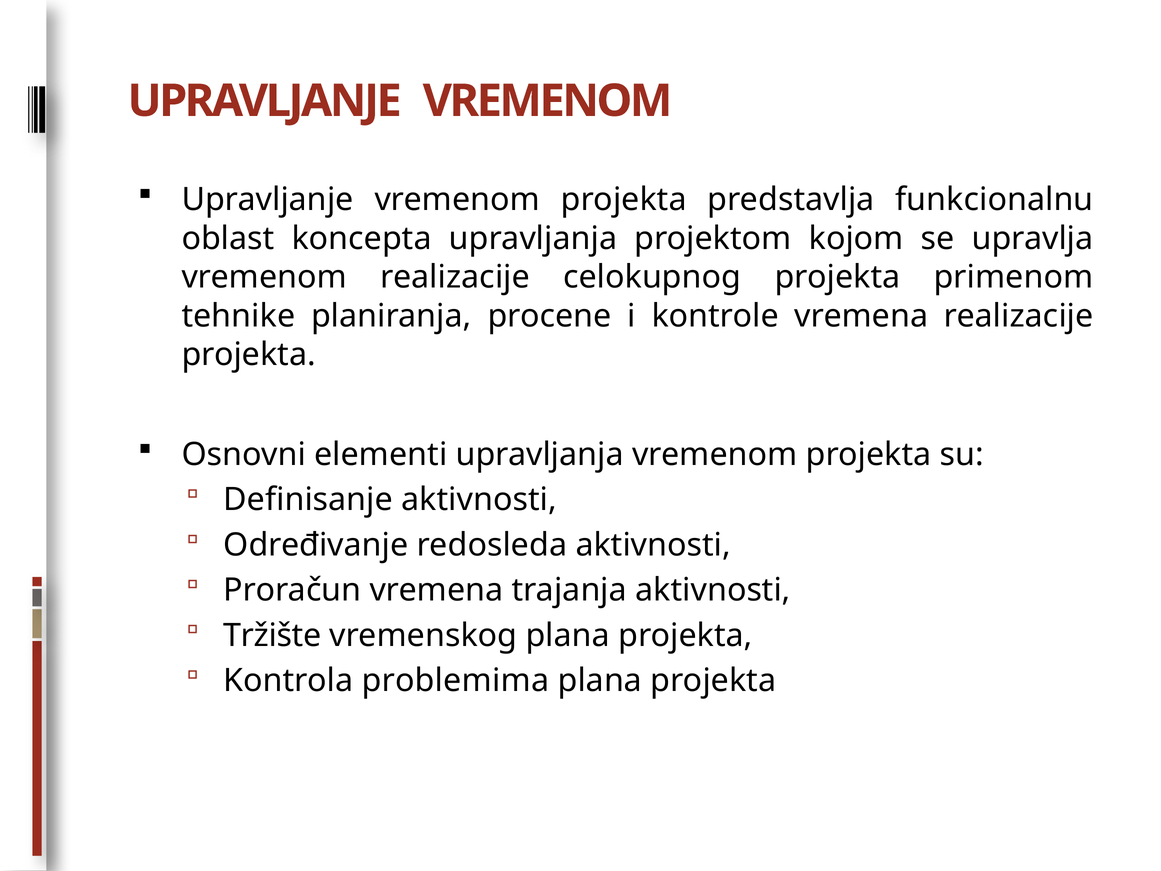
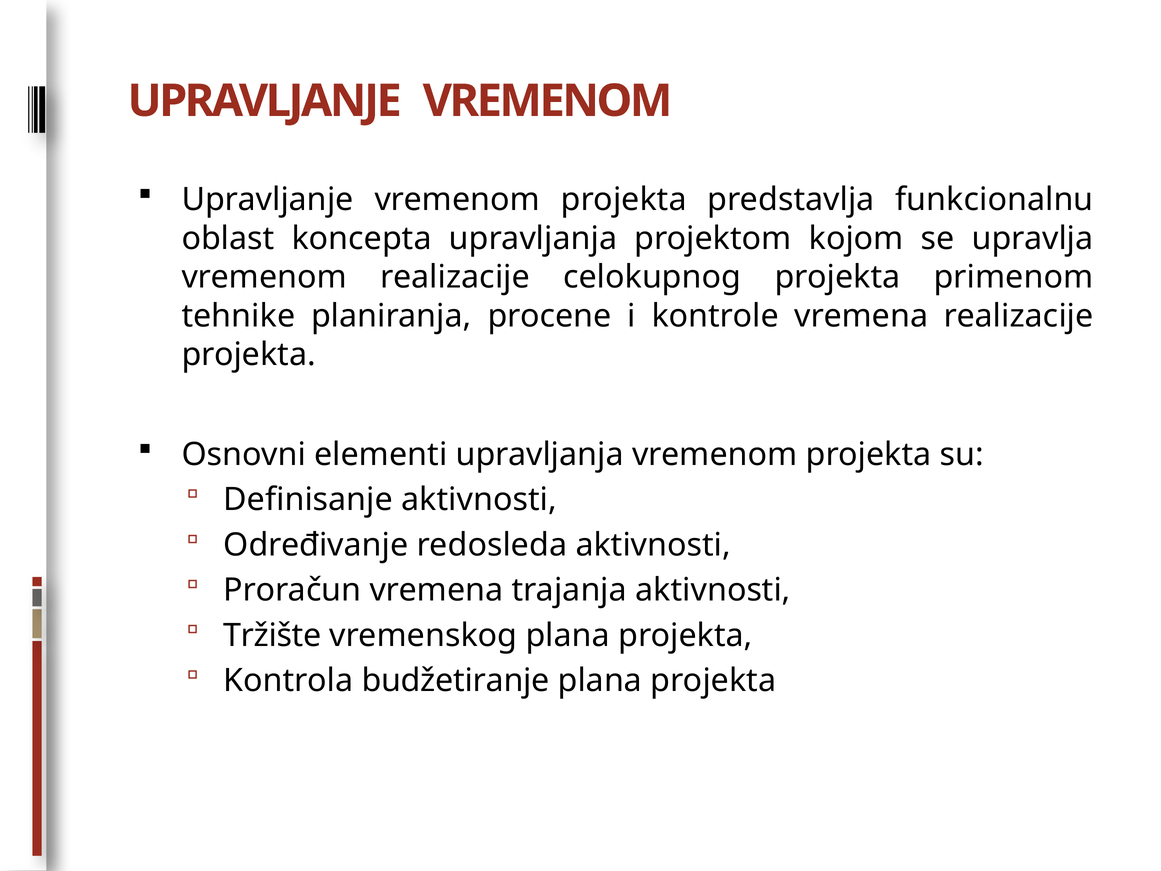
problemima: problemima -> budžetiranje
